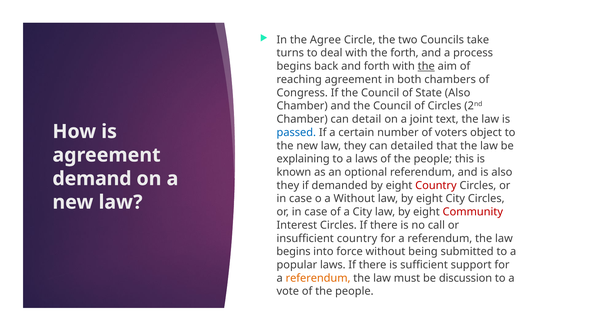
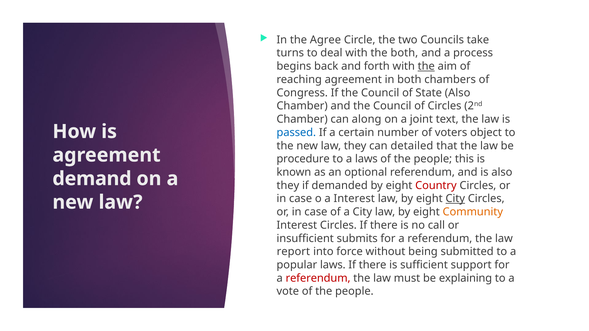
the forth: forth -> both
detail: detail -> along
explaining: explaining -> procedure
a Without: Without -> Interest
City at (455, 199) underline: none -> present
Community colour: red -> orange
insufficient country: country -> submits
begins at (293, 252): begins -> report
referendum at (318, 278) colour: orange -> red
discussion: discussion -> explaining
